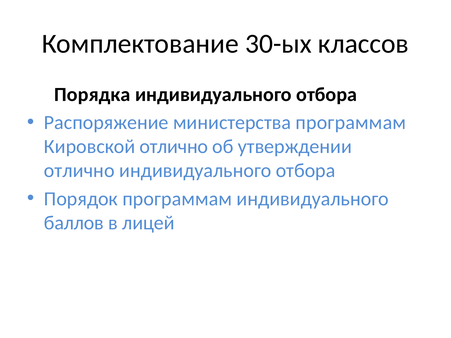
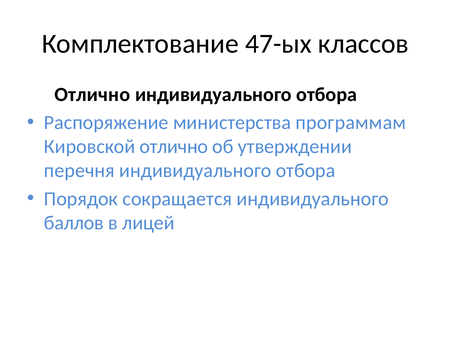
30-ых: 30-ых -> 47-ых
Порядка at (92, 95): Порядка -> Отлично
отлично at (79, 171): отлично -> перечня
Порядок программам: программам -> сокращается
